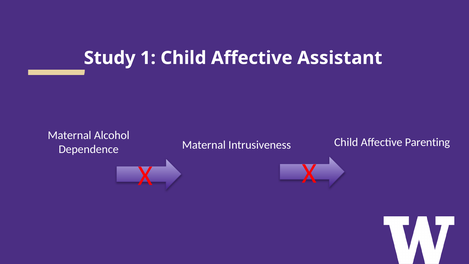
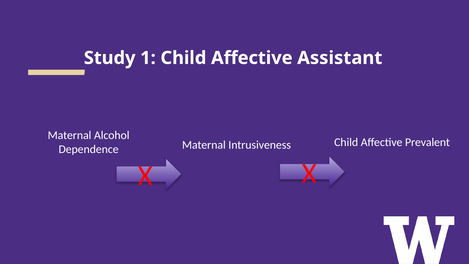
Parenting: Parenting -> Prevalent
